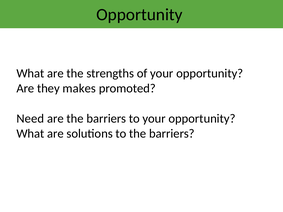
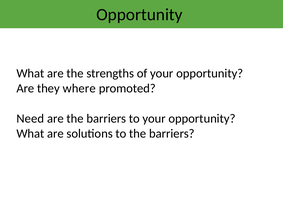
makes: makes -> where
